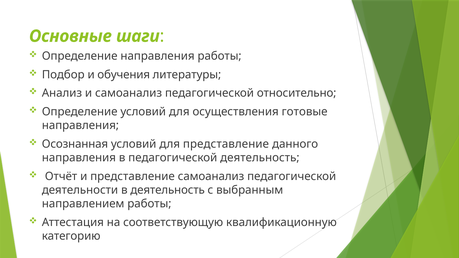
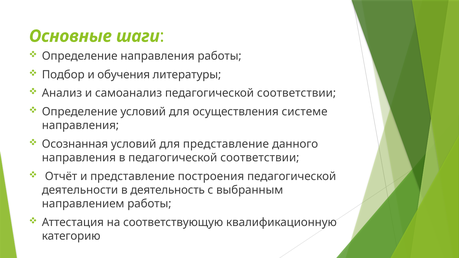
самоанализ педагогической относительно: относительно -> соответствии
готовые: готовые -> системе
в педагогической деятельность: деятельность -> соответствии
представление самоанализ: самоанализ -> построения
